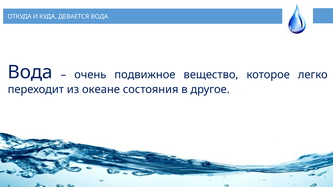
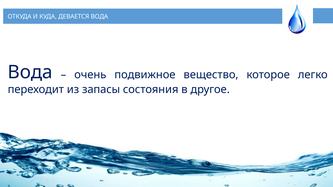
океане: океане -> запасы
